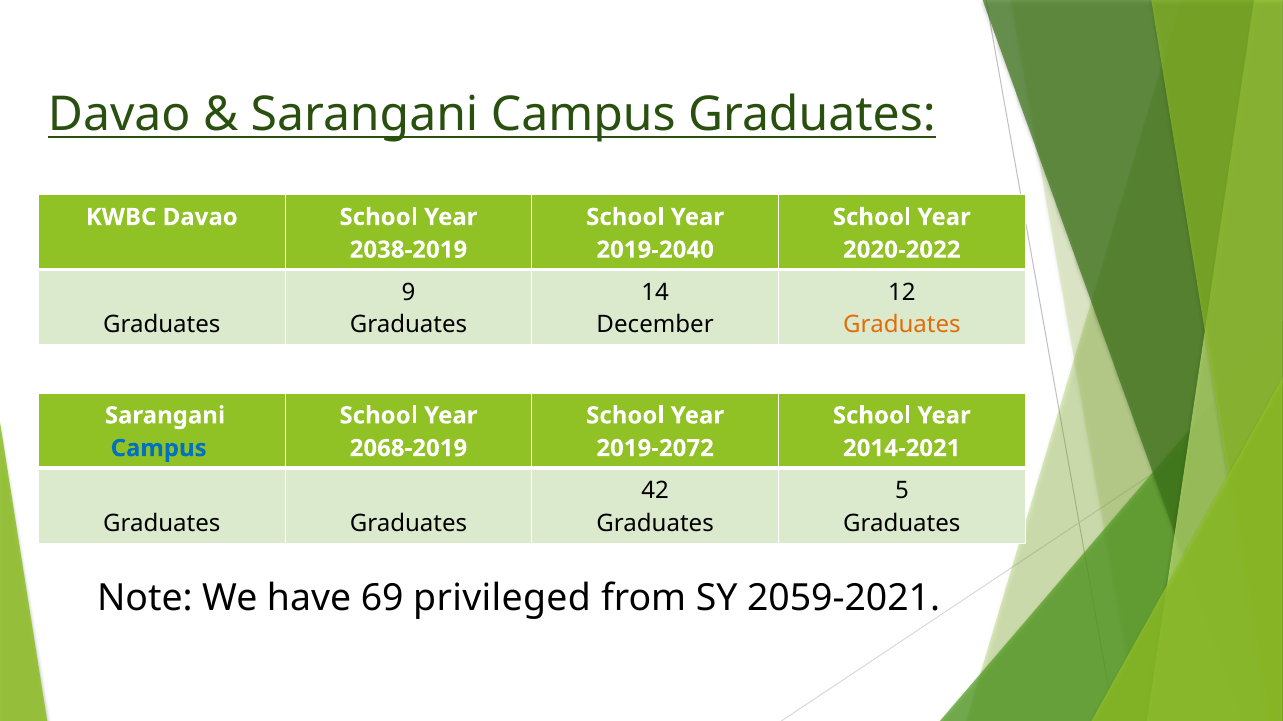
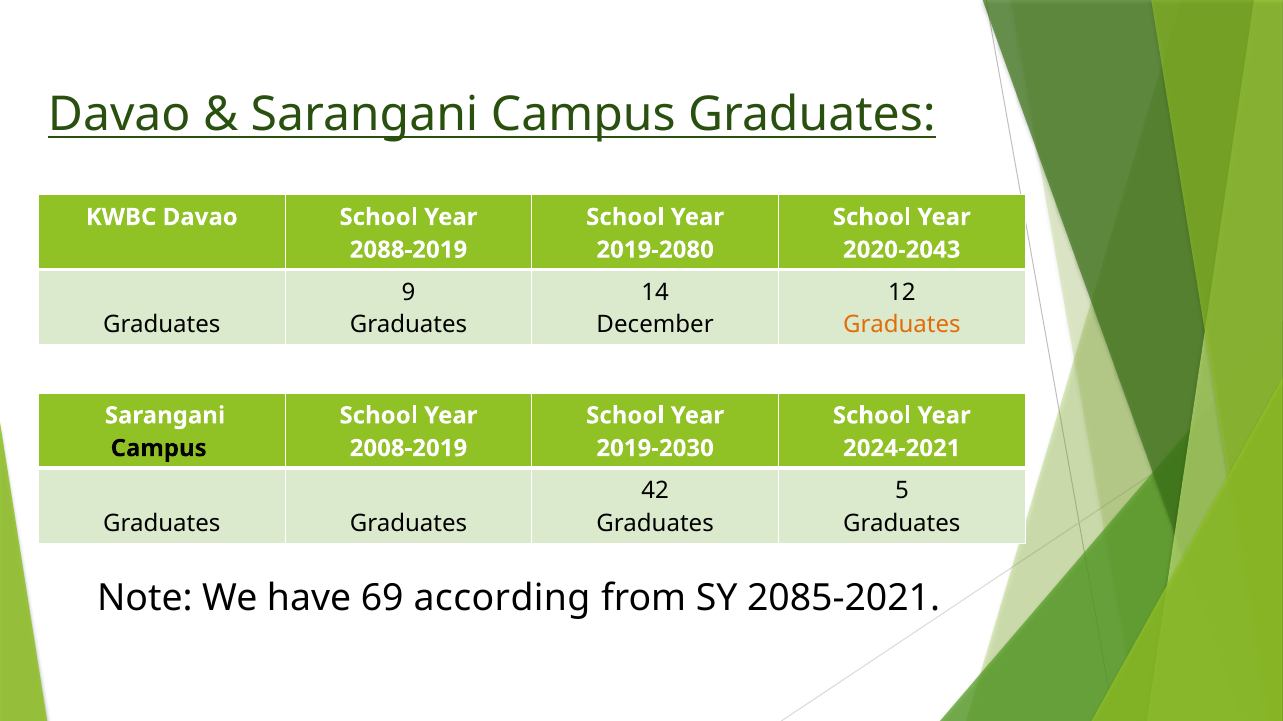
2038-2019: 2038-2019 -> 2088-2019
2019-2040: 2019-2040 -> 2019-2080
2020-2022: 2020-2022 -> 2020-2043
Campus at (159, 449) colour: blue -> black
2068-2019: 2068-2019 -> 2008-2019
2019-2072: 2019-2072 -> 2019-2030
2014-2021: 2014-2021 -> 2024-2021
privileged: privileged -> according
2059-2021: 2059-2021 -> 2085-2021
